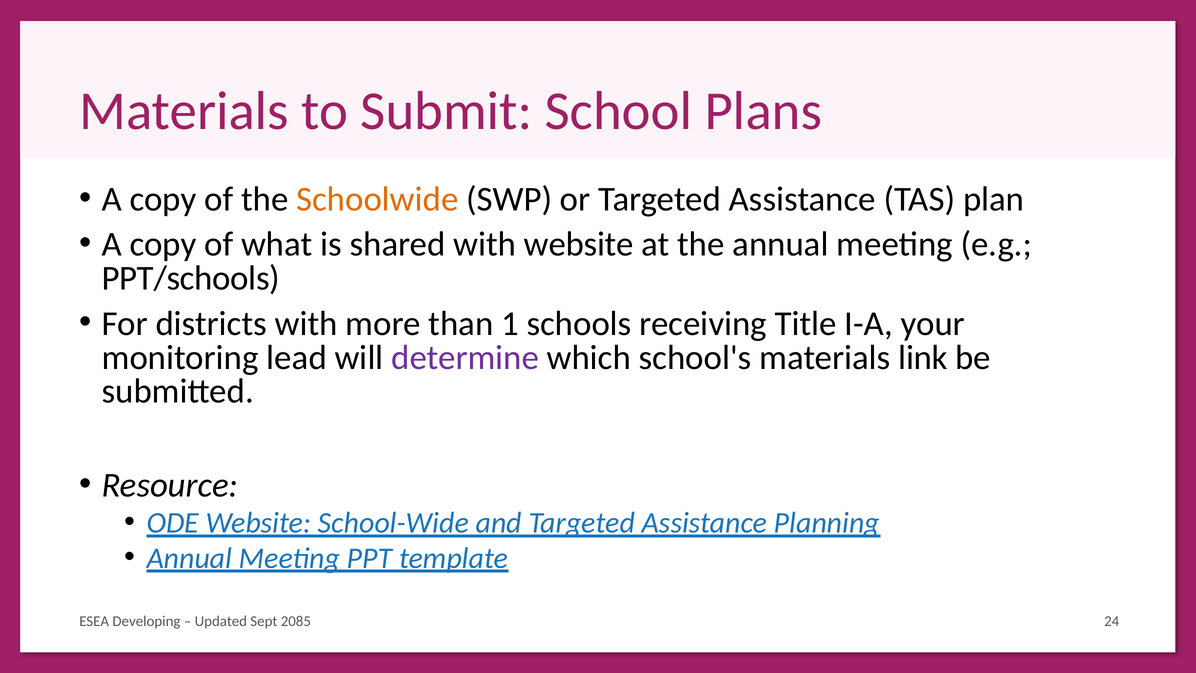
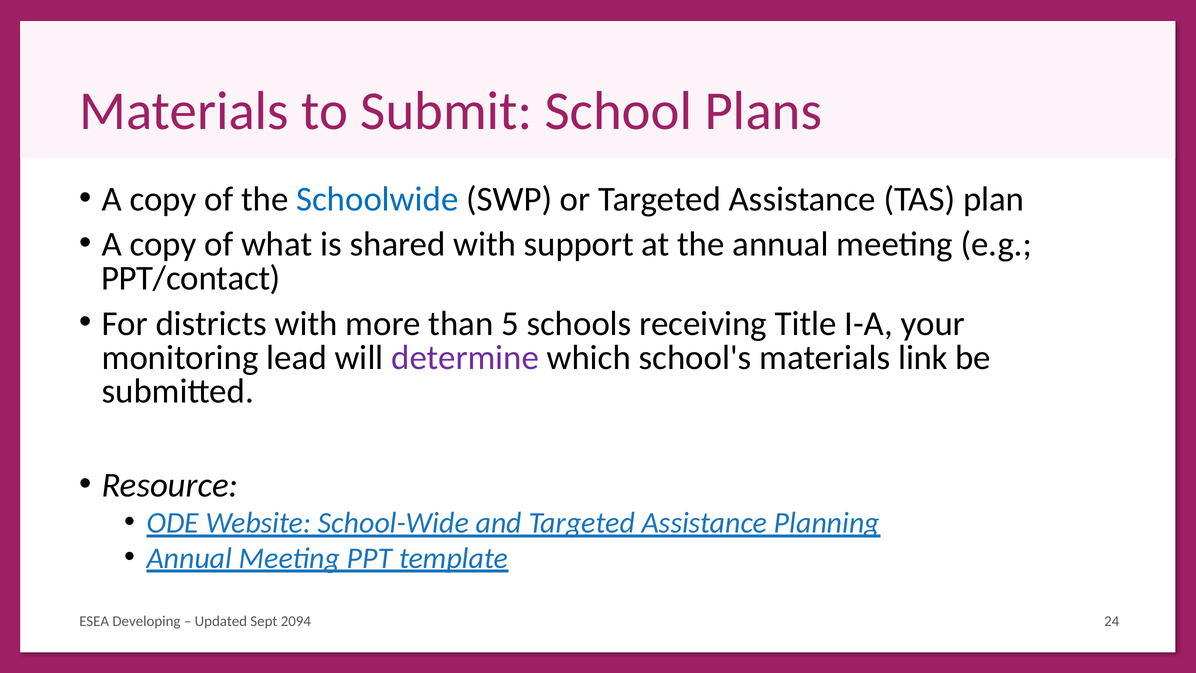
Schoolwide colour: orange -> blue
with website: website -> support
PPT/schools: PPT/schools -> PPT/contact
1: 1 -> 5
2085: 2085 -> 2094
